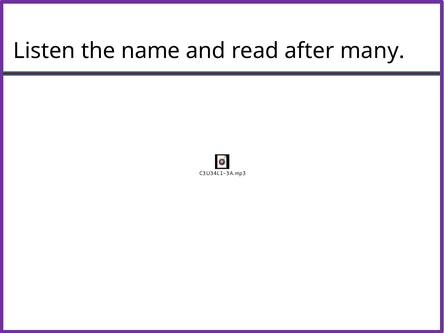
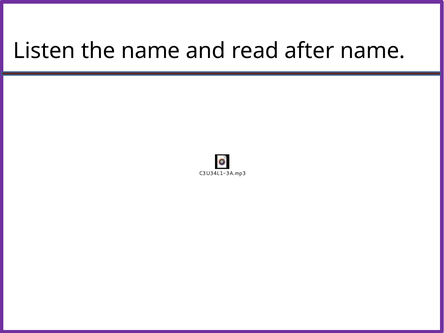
after many: many -> name
